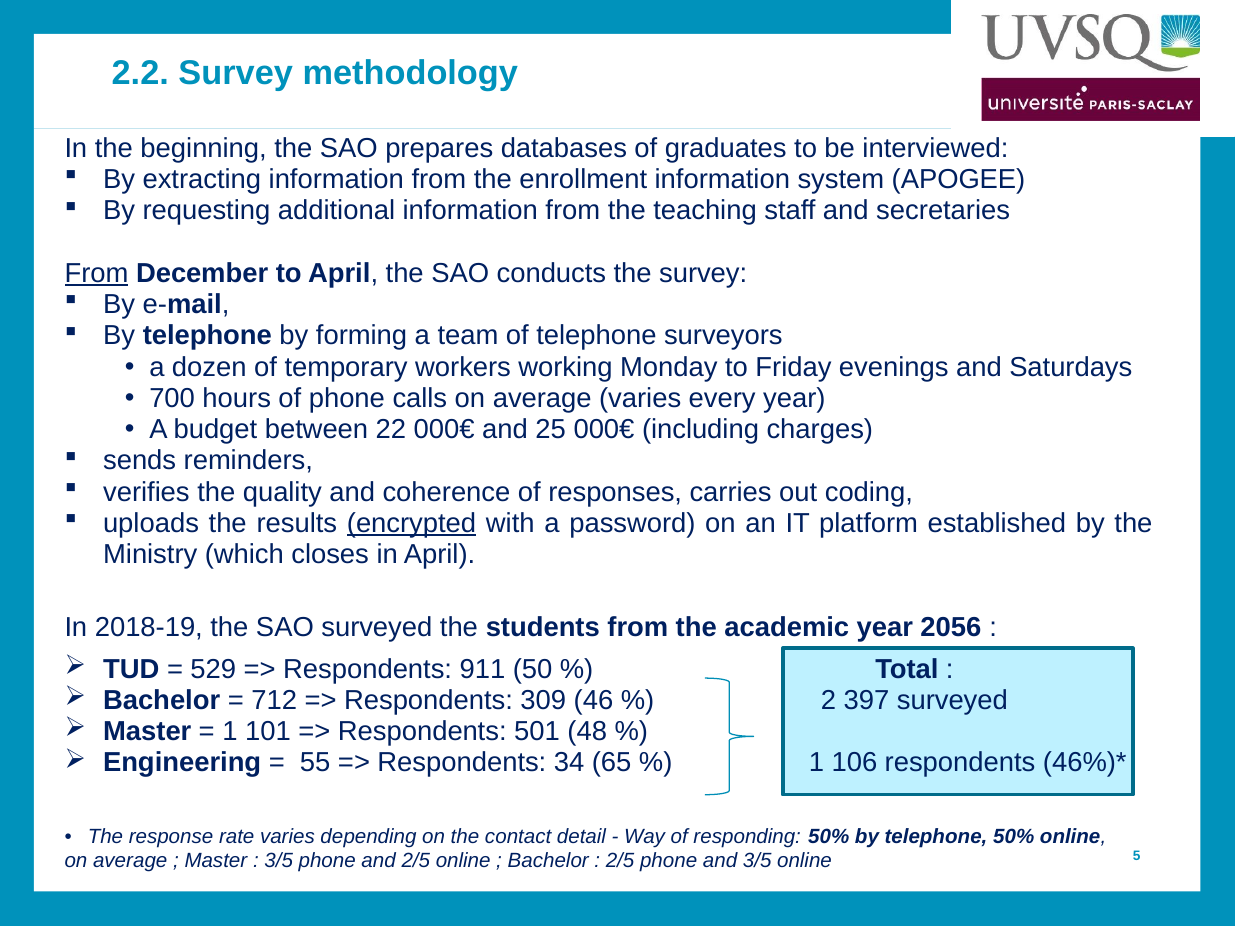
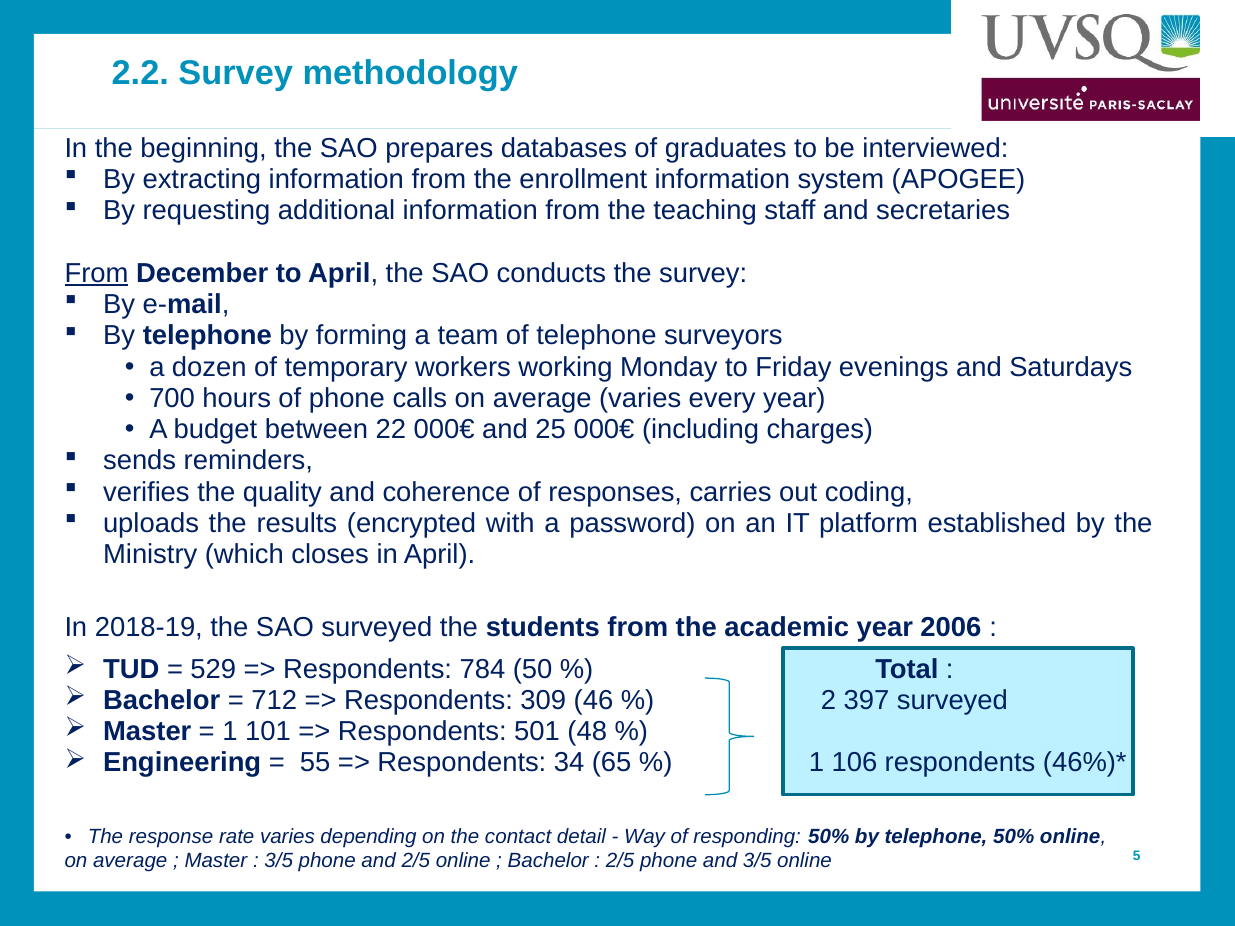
encrypted underline: present -> none
2056: 2056 -> 2006
911: 911 -> 784
